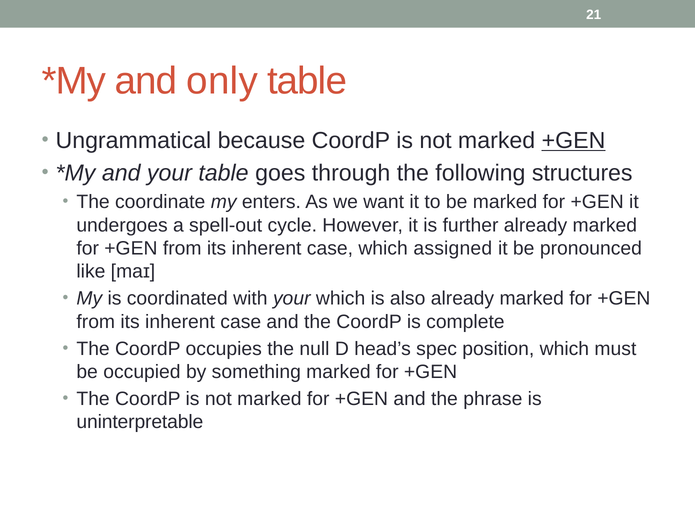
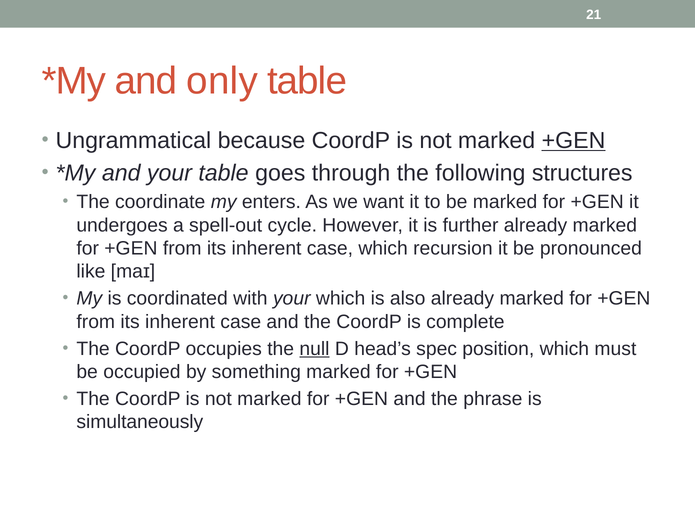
assigned: assigned -> recursion
null underline: none -> present
uninterpretable: uninterpretable -> simultaneously
